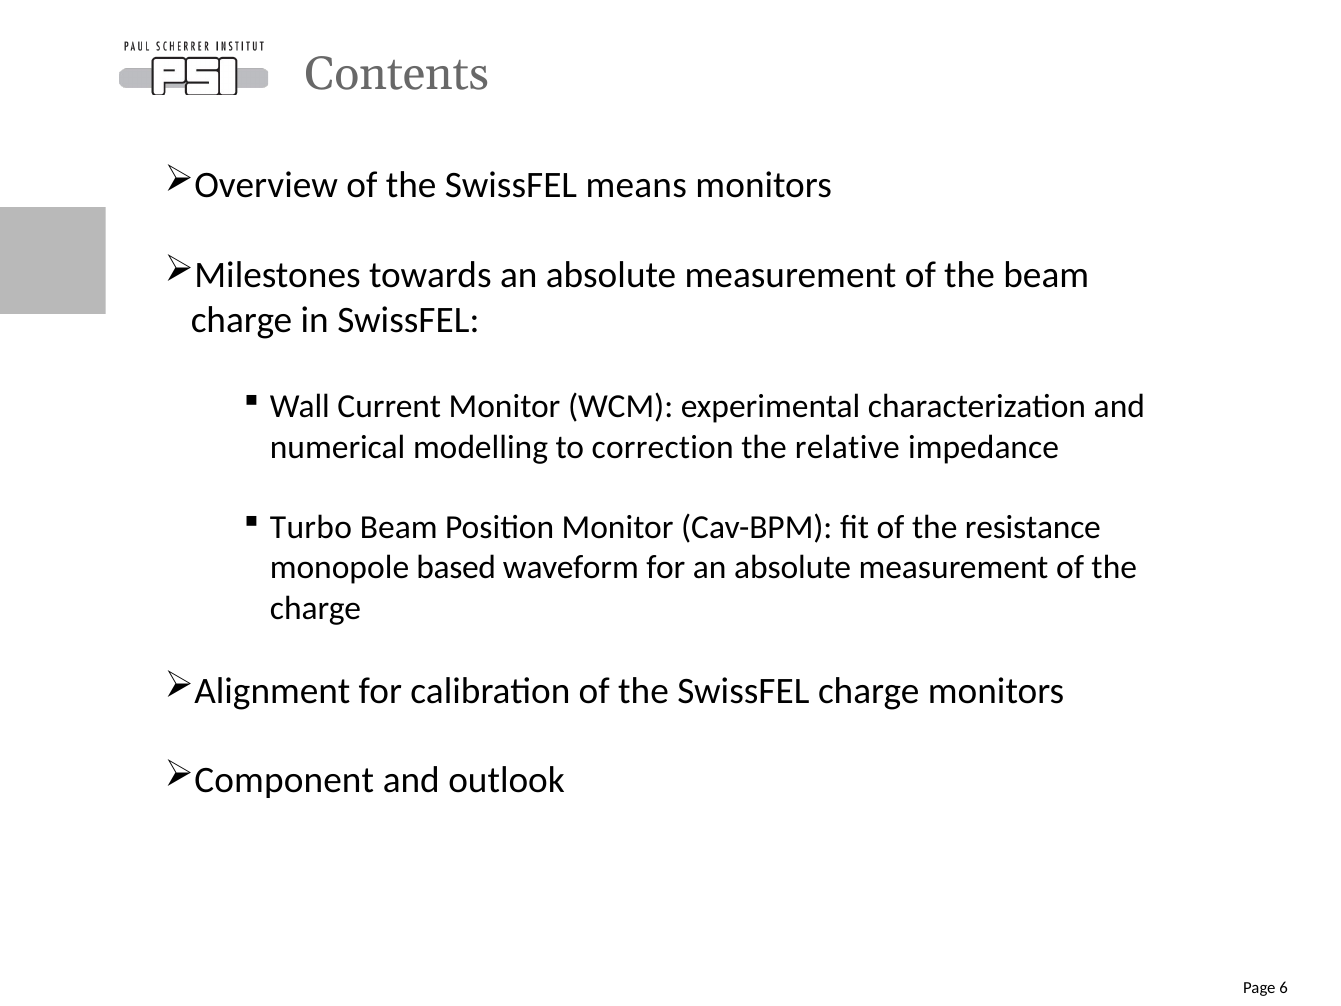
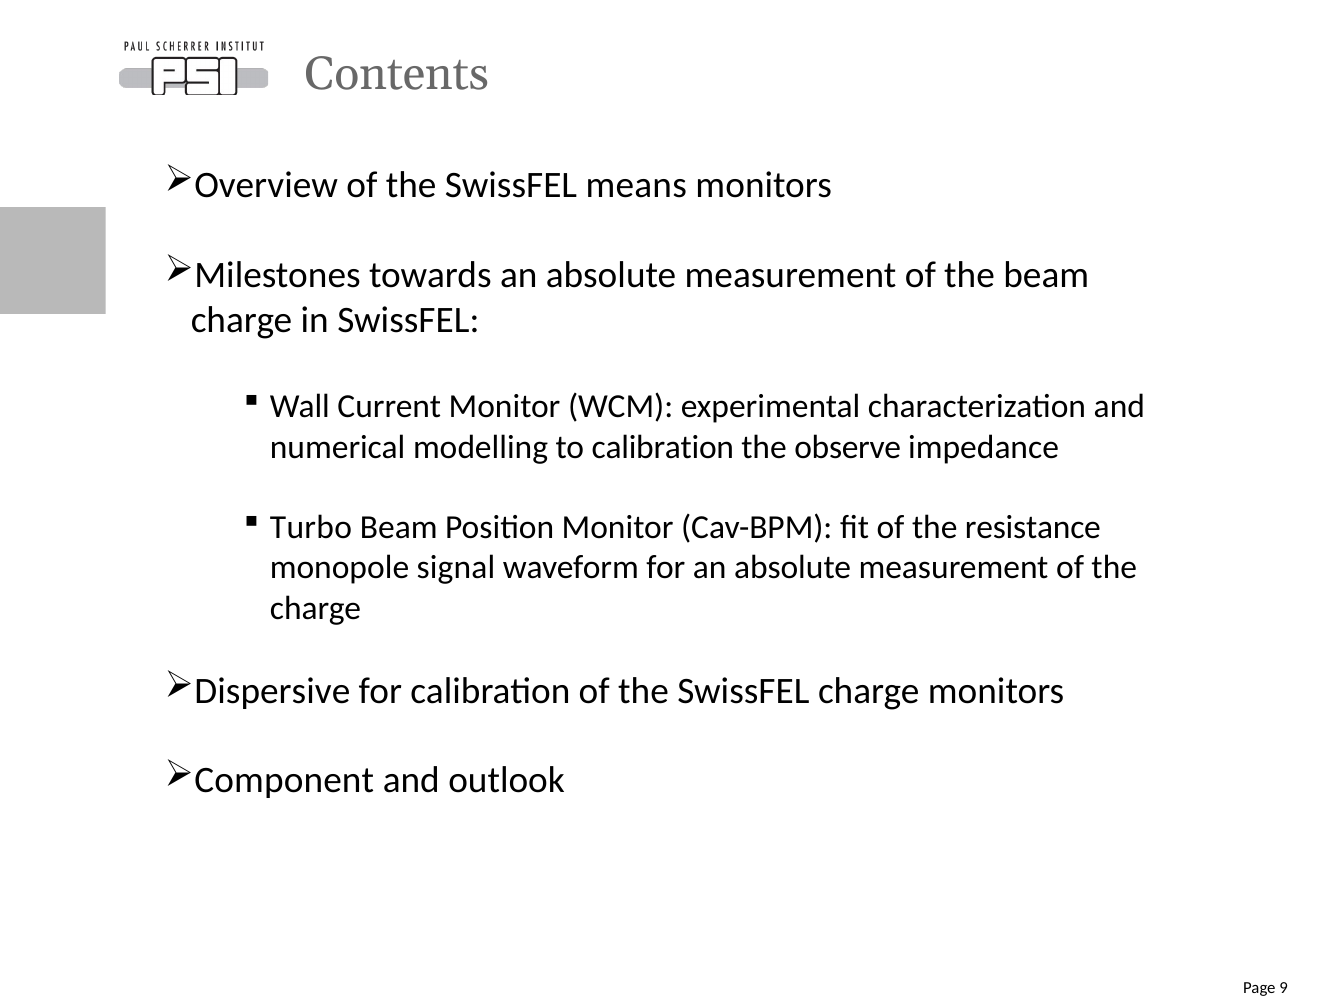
to correction: correction -> calibration
relative: relative -> observe
based: based -> signal
Alignment: Alignment -> Dispersive
6: 6 -> 9
